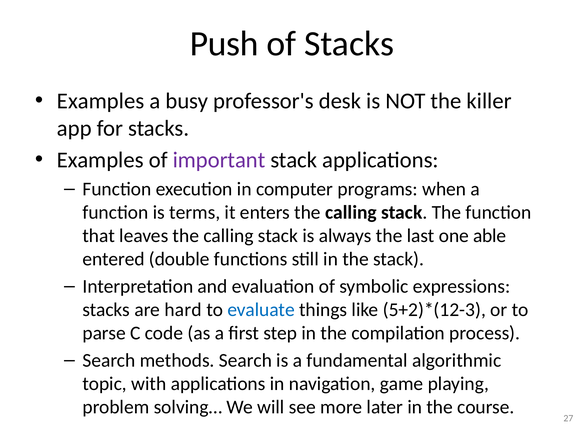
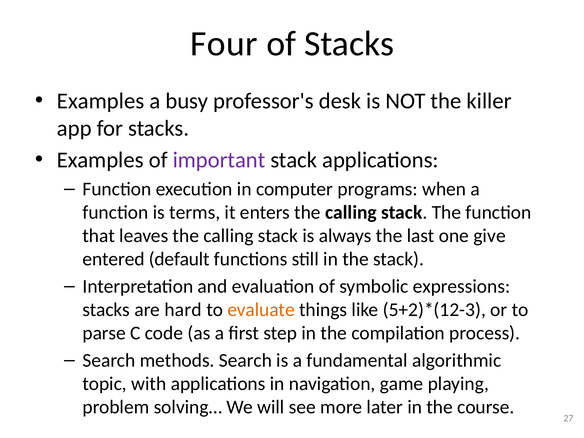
Push: Push -> Four
able: able -> give
double: double -> default
evaluate colour: blue -> orange
